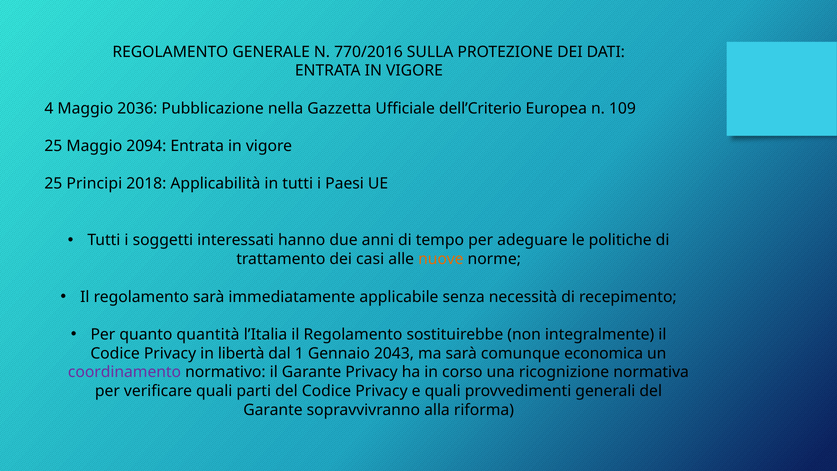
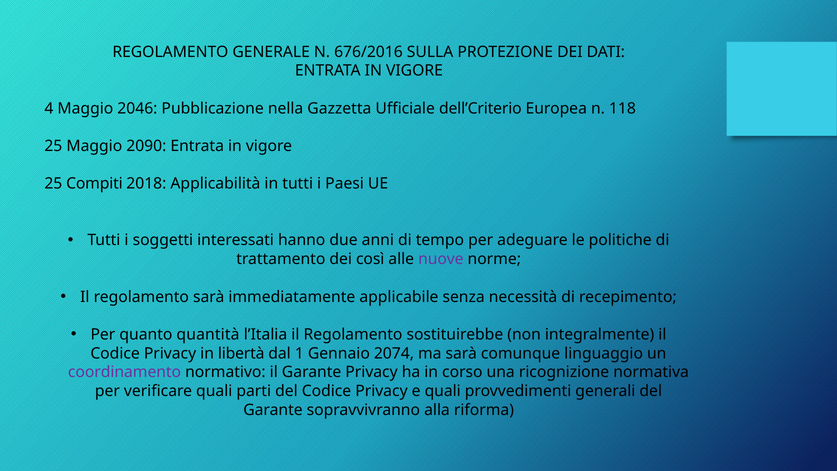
770/2016: 770/2016 -> 676/2016
2036: 2036 -> 2046
109: 109 -> 118
2094: 2094 -> 2090
Principi: Principi -> Compiti
casi: casi -> così
nuove colour: orange -> purple
2043: 2043 -> 2074
economica: economica -> linguaggio
